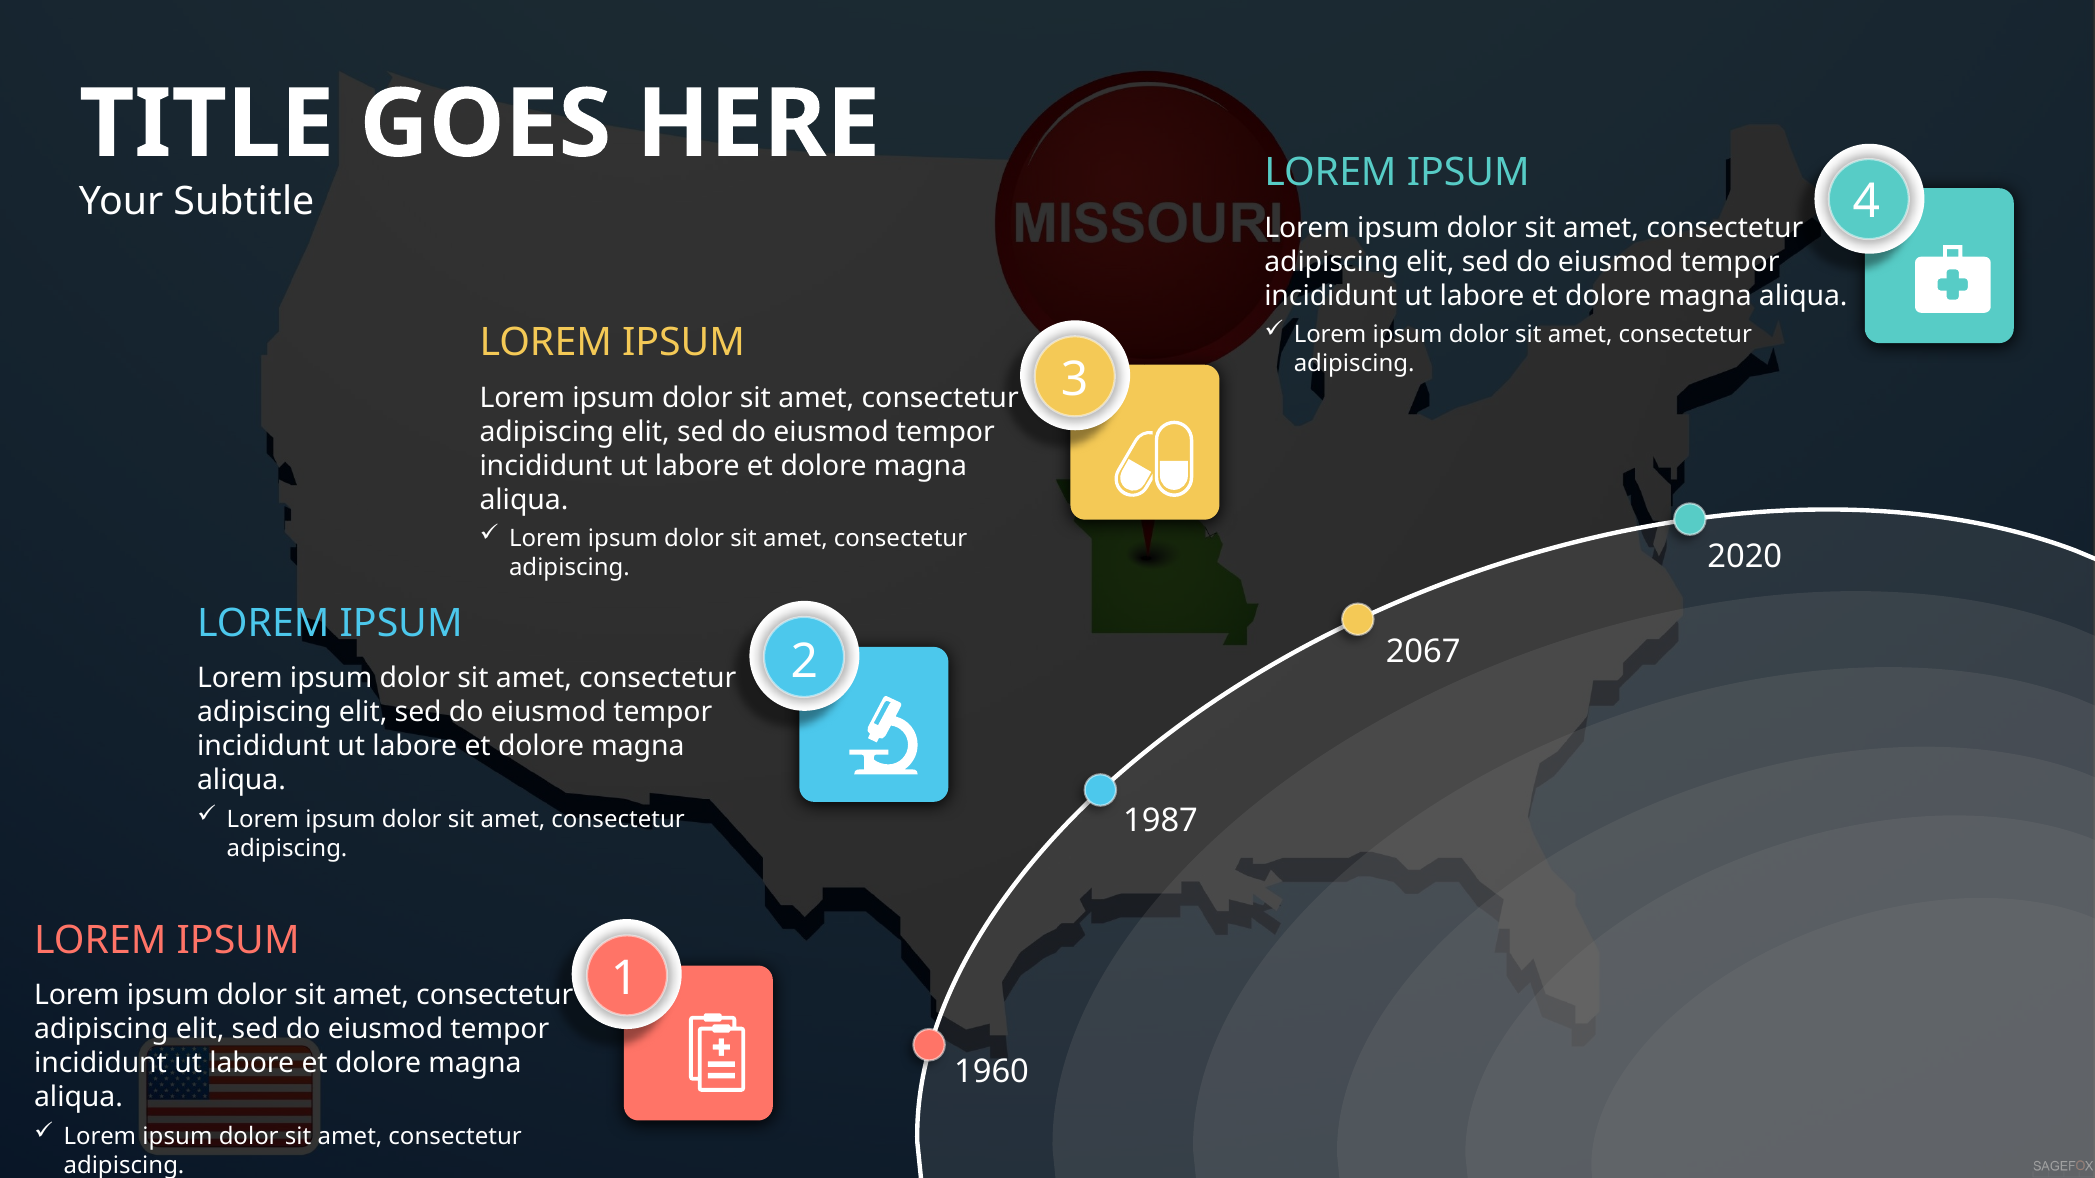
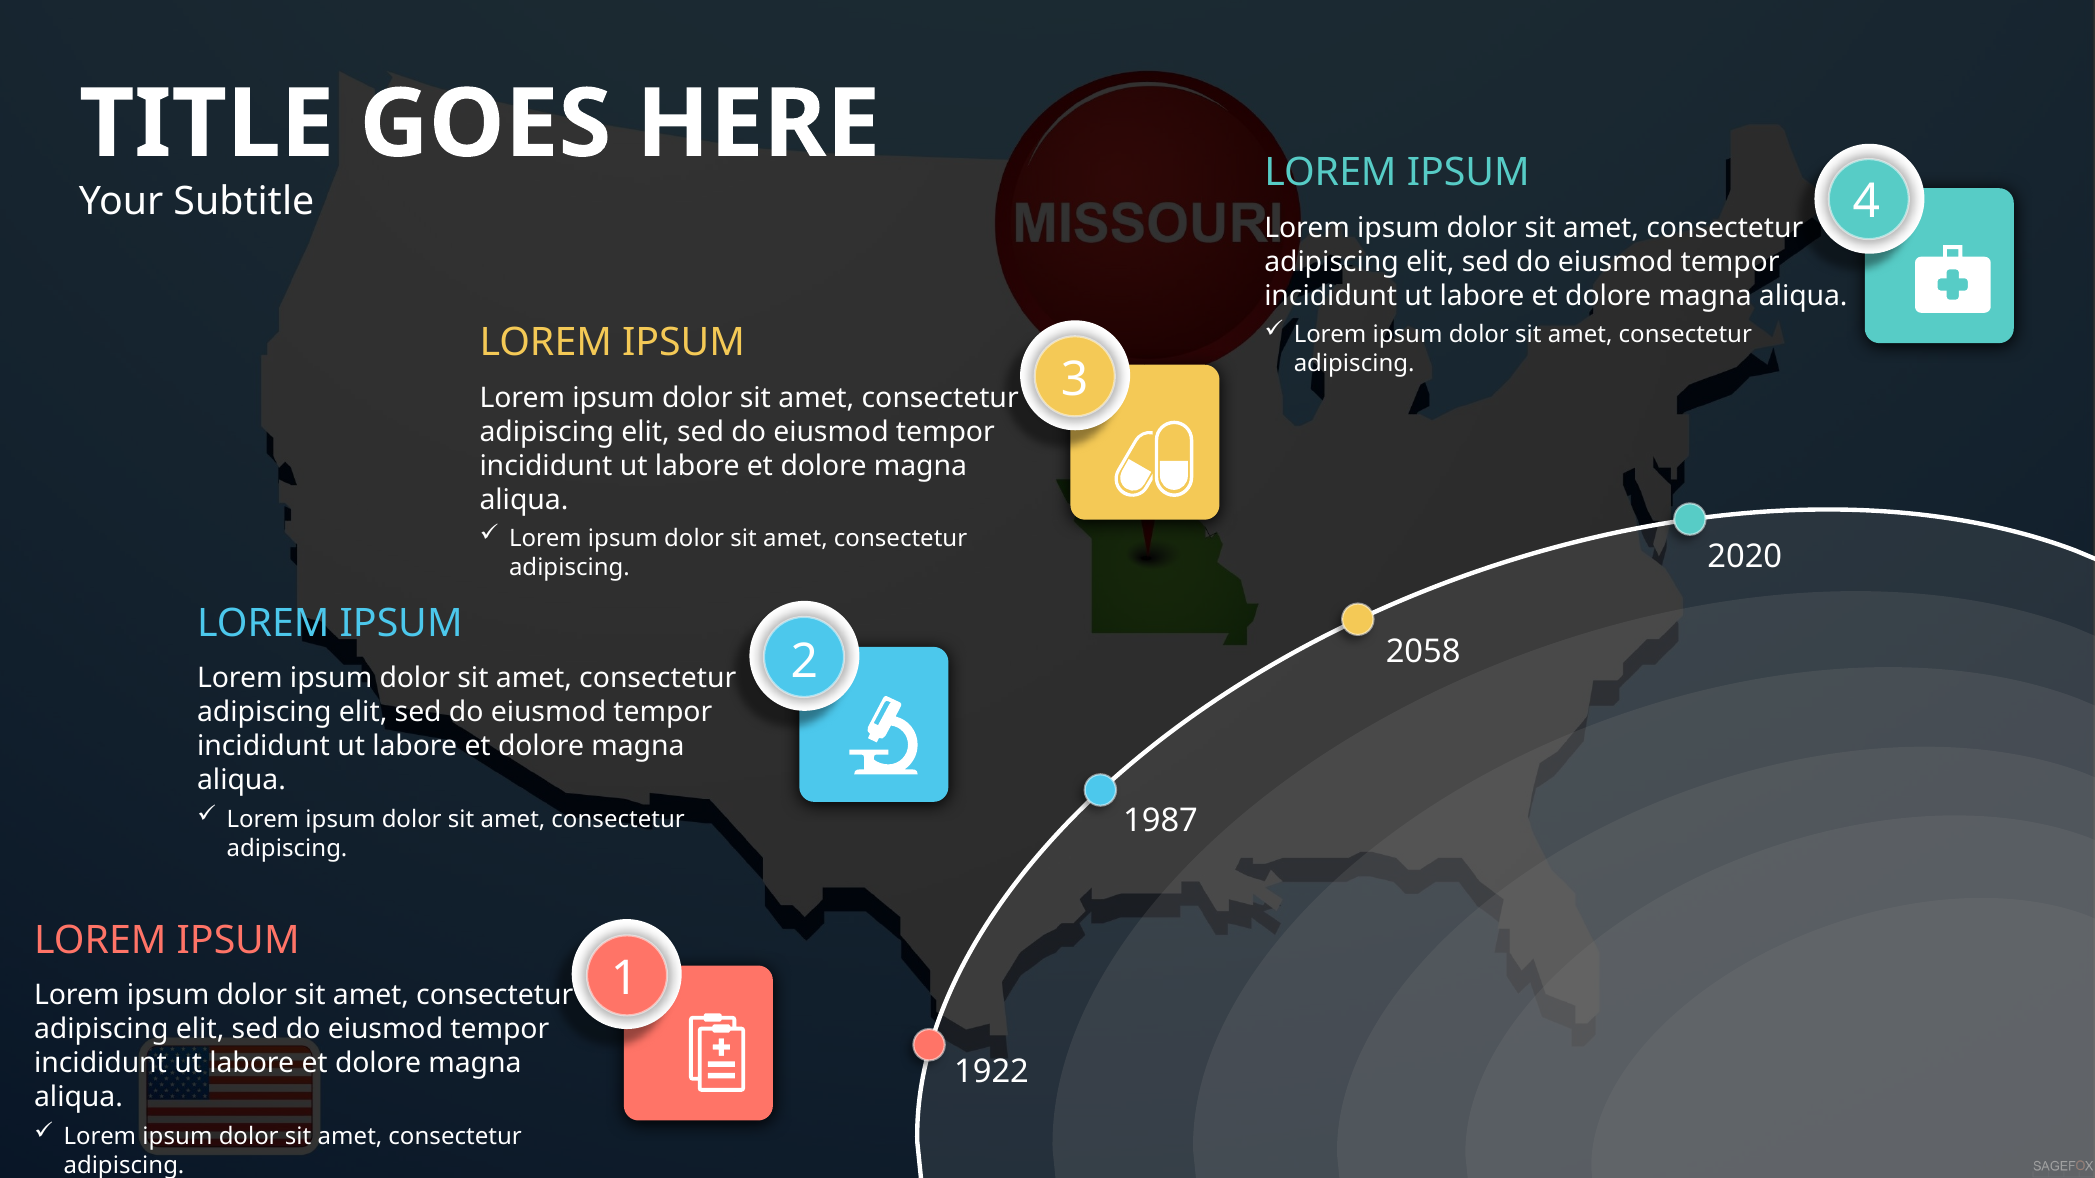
2067: 2067 -> 2058
1960: 1960 -> 1922
